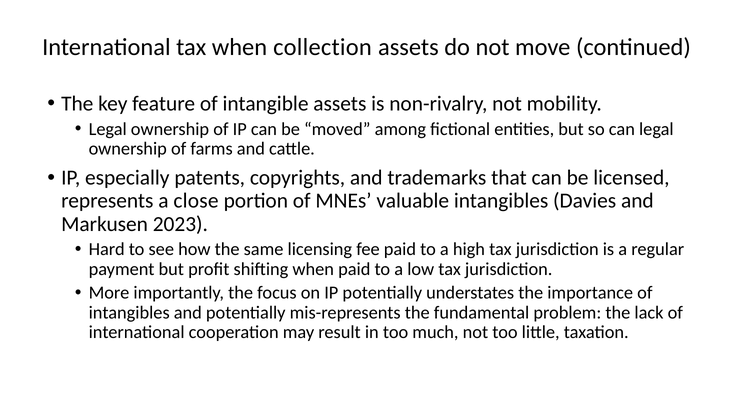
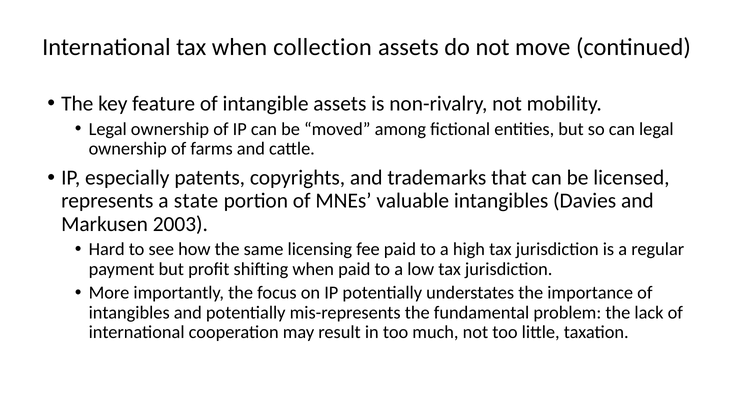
close: close -> state
2023: 2023 -> 2003
